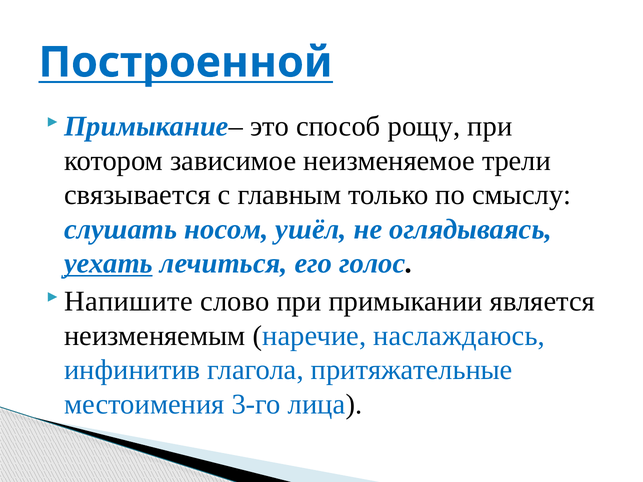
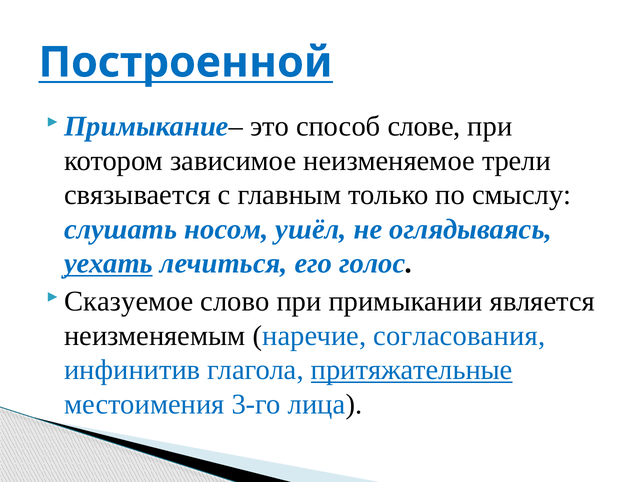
рощу: рощу -> слове
Напишите: Напишите -> Сказуемое
наслаждаюсь: наслаждаюсь -> согласования
притяжательные underline: none -> present
